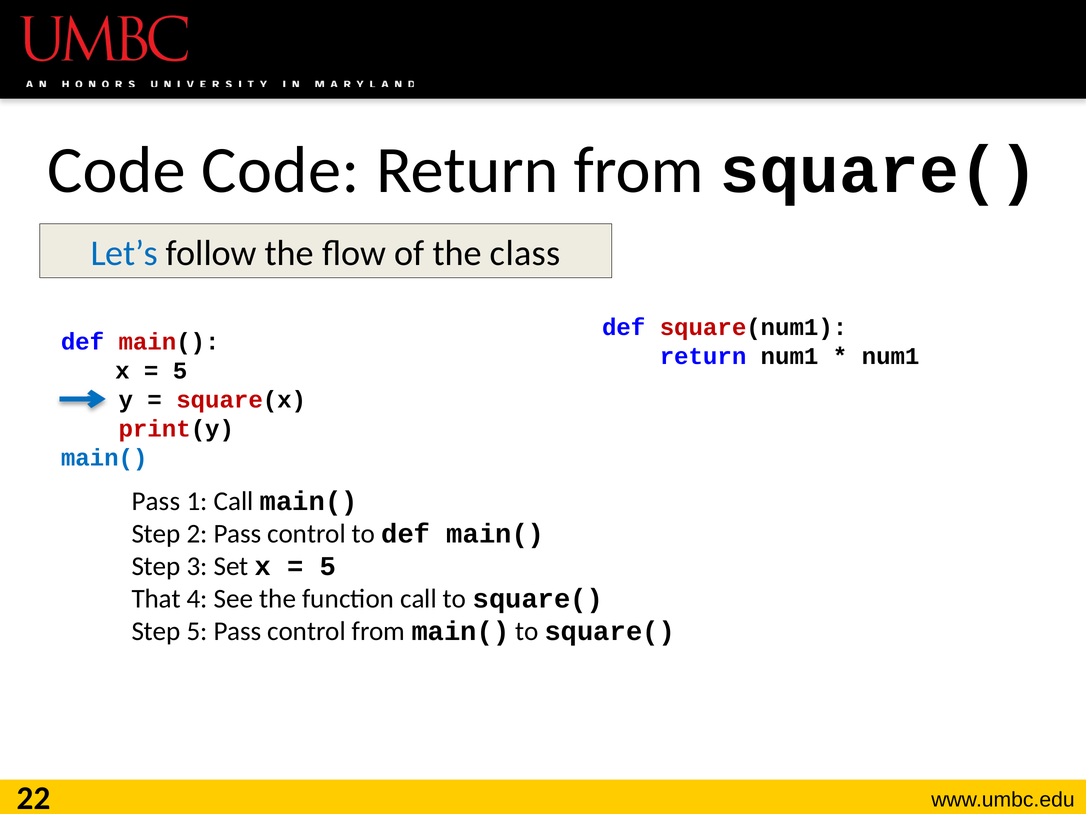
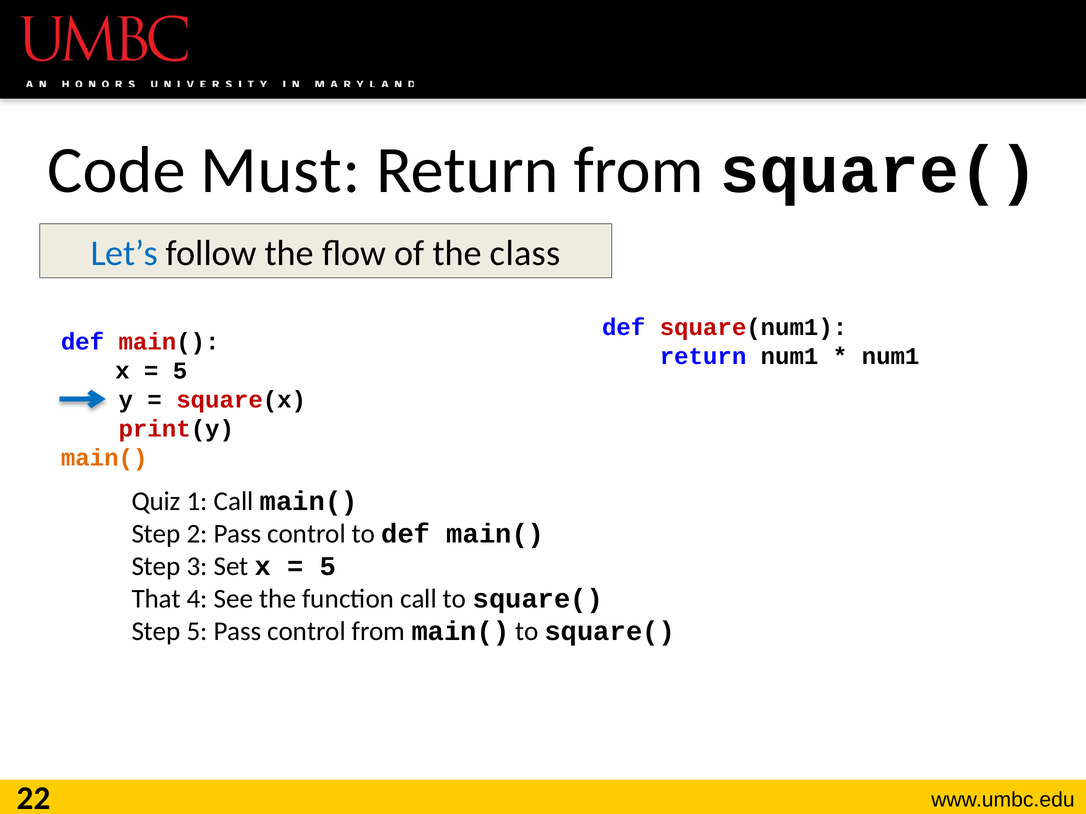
Code Code: Code -> Must
main( at (104, 458) colour: blue -> orange
Pass at (156, 501): Pass -> Quiz
